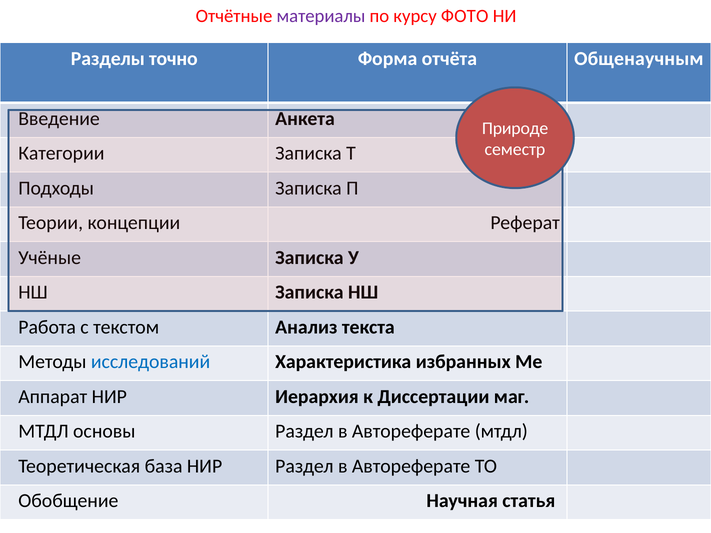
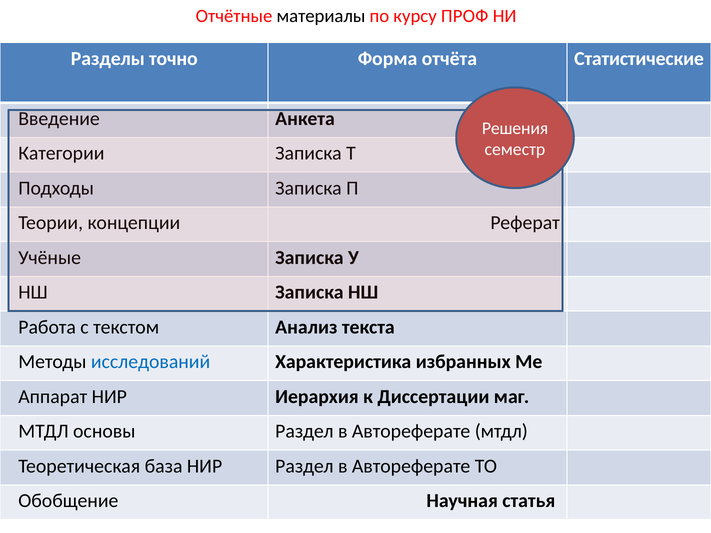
материалы colour: purple -> black
ФОТО: ФОТО -> ПРОФ
Общенаучным: Общенаучным -> Статистические
Природе: Природе -> Решения
